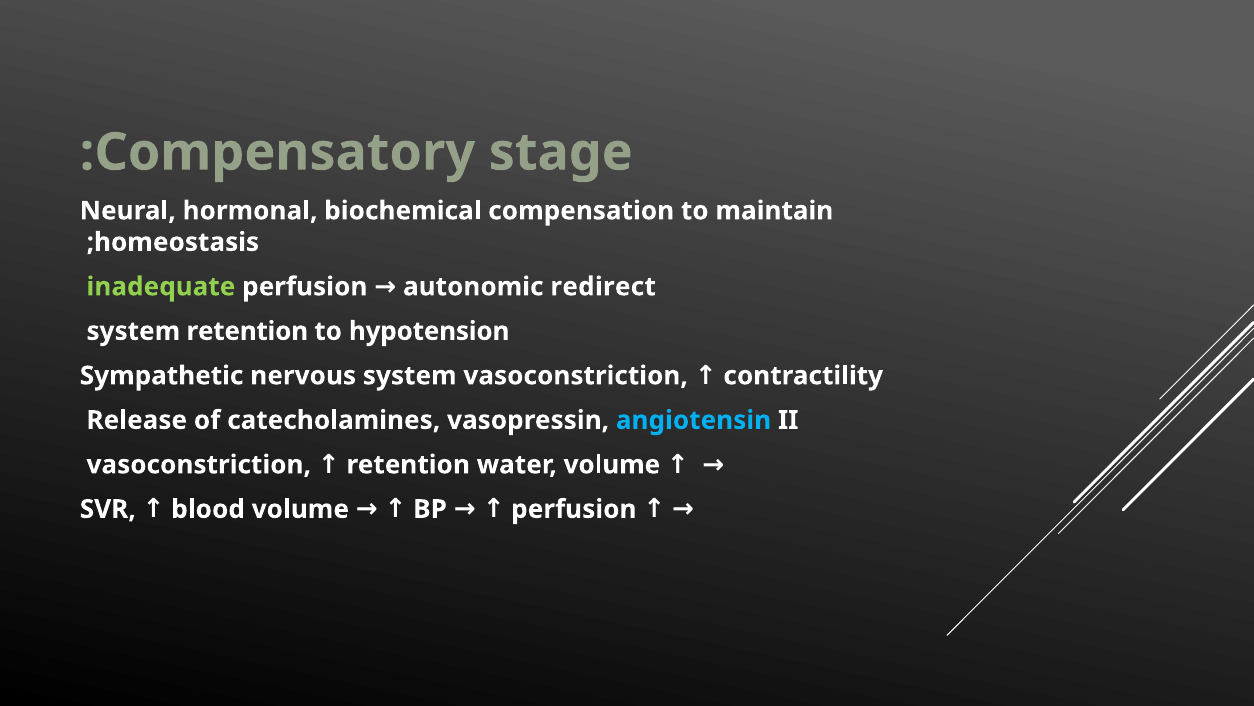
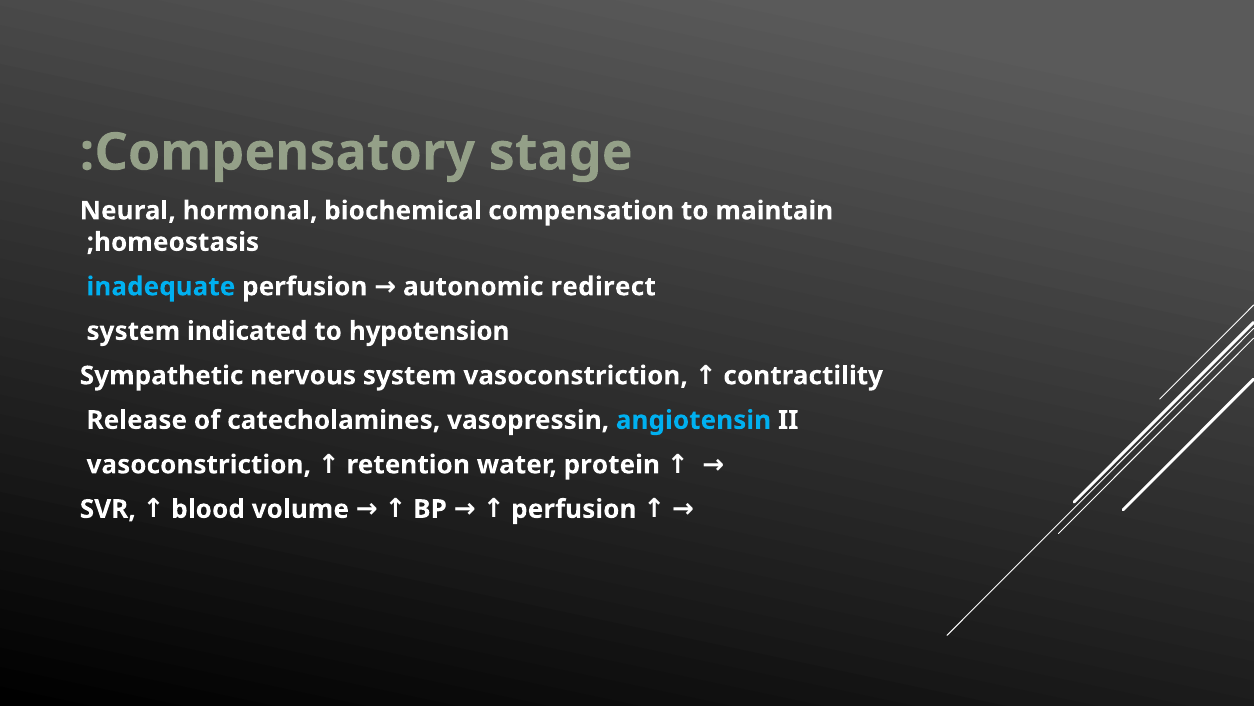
inadequate colour: light green -> light blue
system retention: retention -> indicated
water volume: volume -> protein
